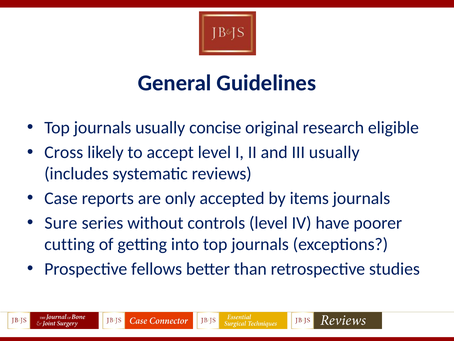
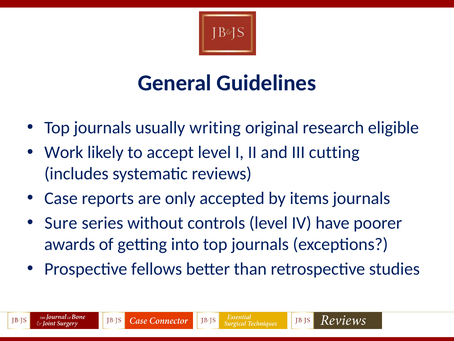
concise: concise -> writing
Cross: Cross -> Work
III usually: usually -> cutting
cutting: cutting -> awards
